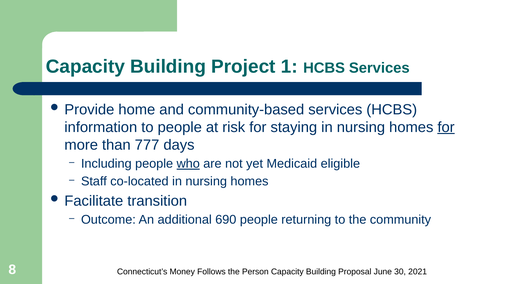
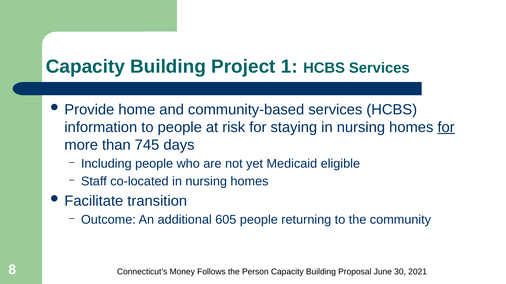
777: 777 -> 745
who underline: present -> none
690: 690 -> 605
